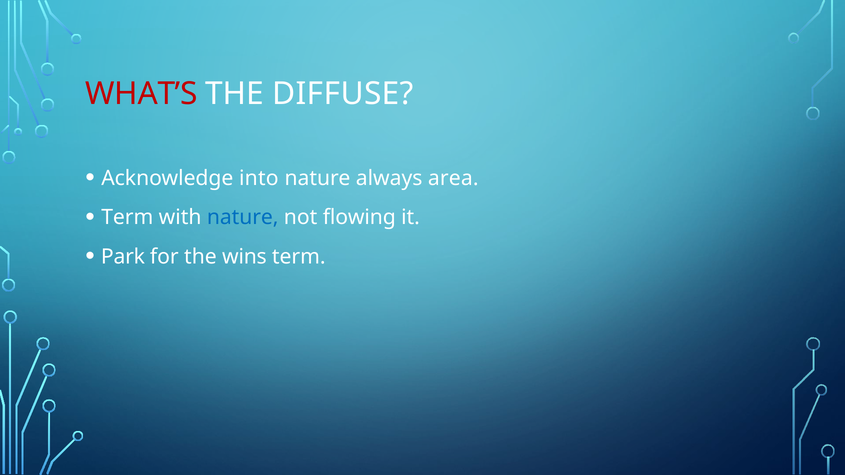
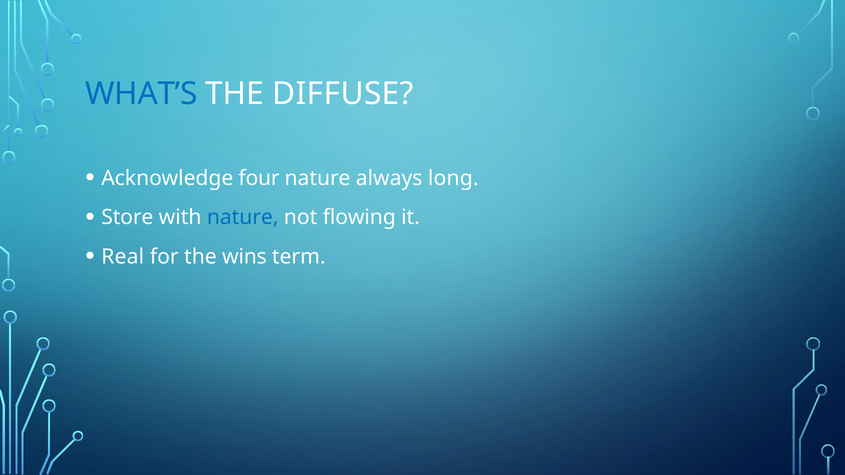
WHAT’S colour: red -> blue
into: into -> four
area: area -> long
Term at (127, 218): Term -> Store
Park: Park -> Real
